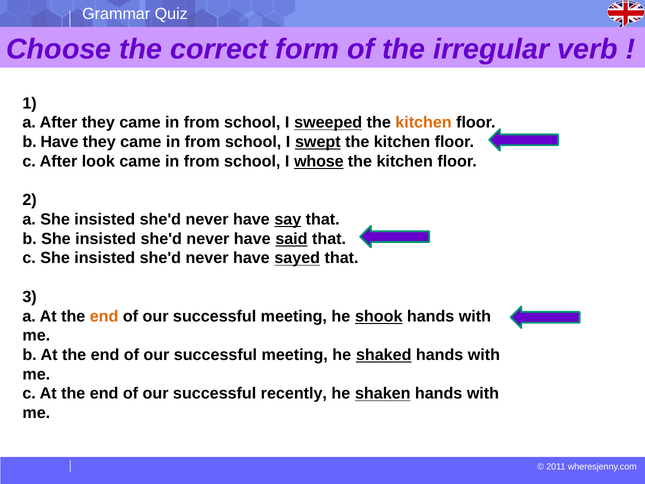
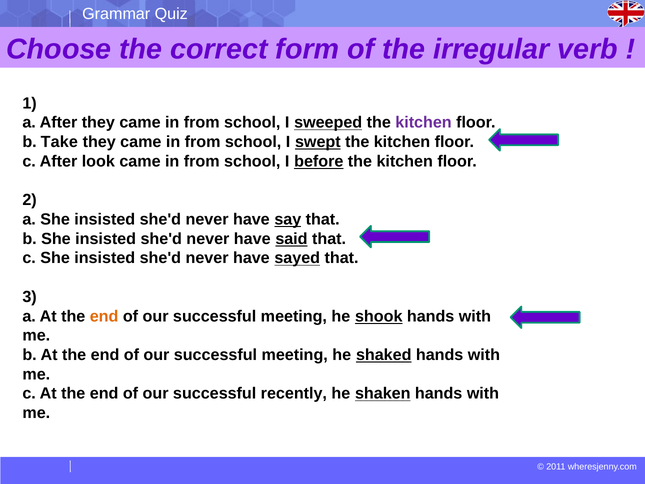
kitchen at (424, 123) colour: orange -> purple
b Have: Have -> Take
whose: whose -> before
